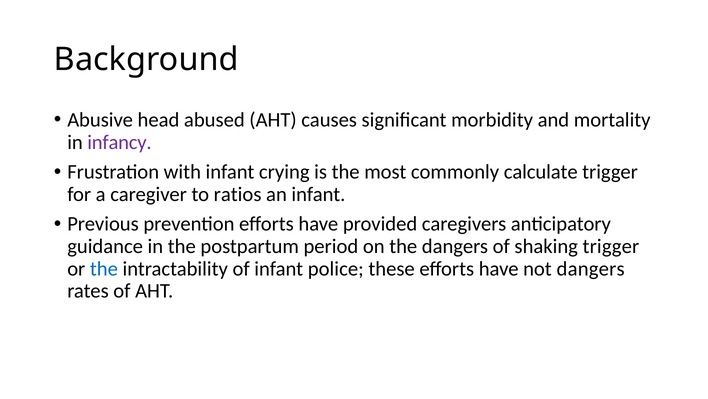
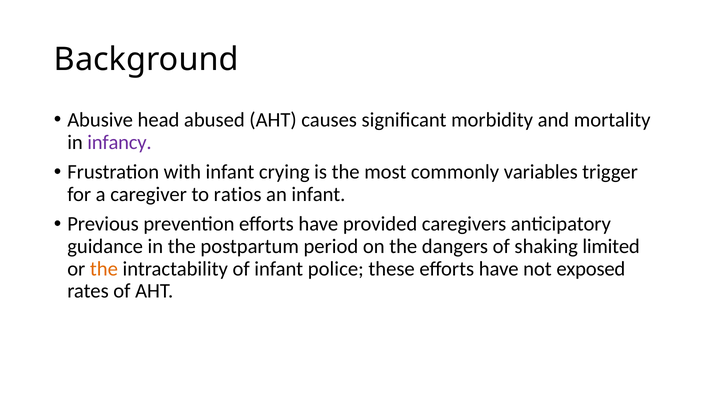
calculate: calculate -> variables
shaking trigger: trigger -> limited
the at (104, 268) colour: blue -> orange
not dangers: dangers -> exposed
